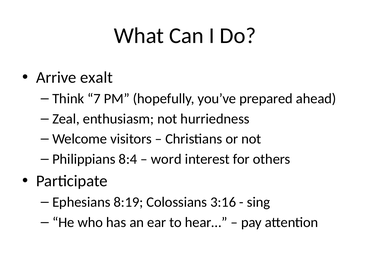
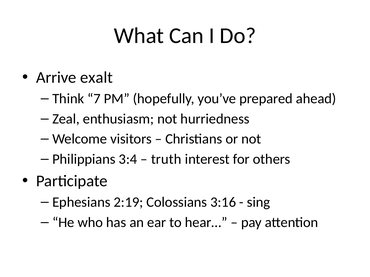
8:4: 8:4 -> 3:4
word: word -> truth
8:19: 8:19 -> 2:19
